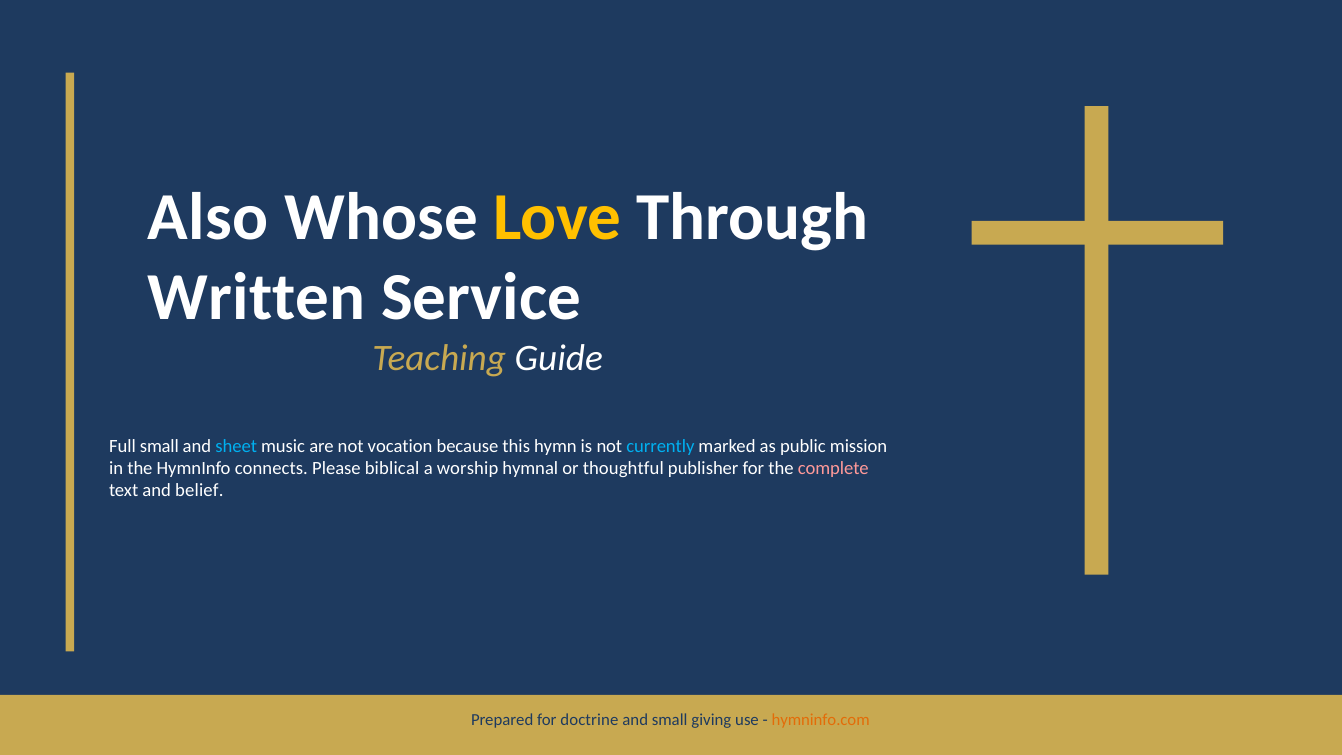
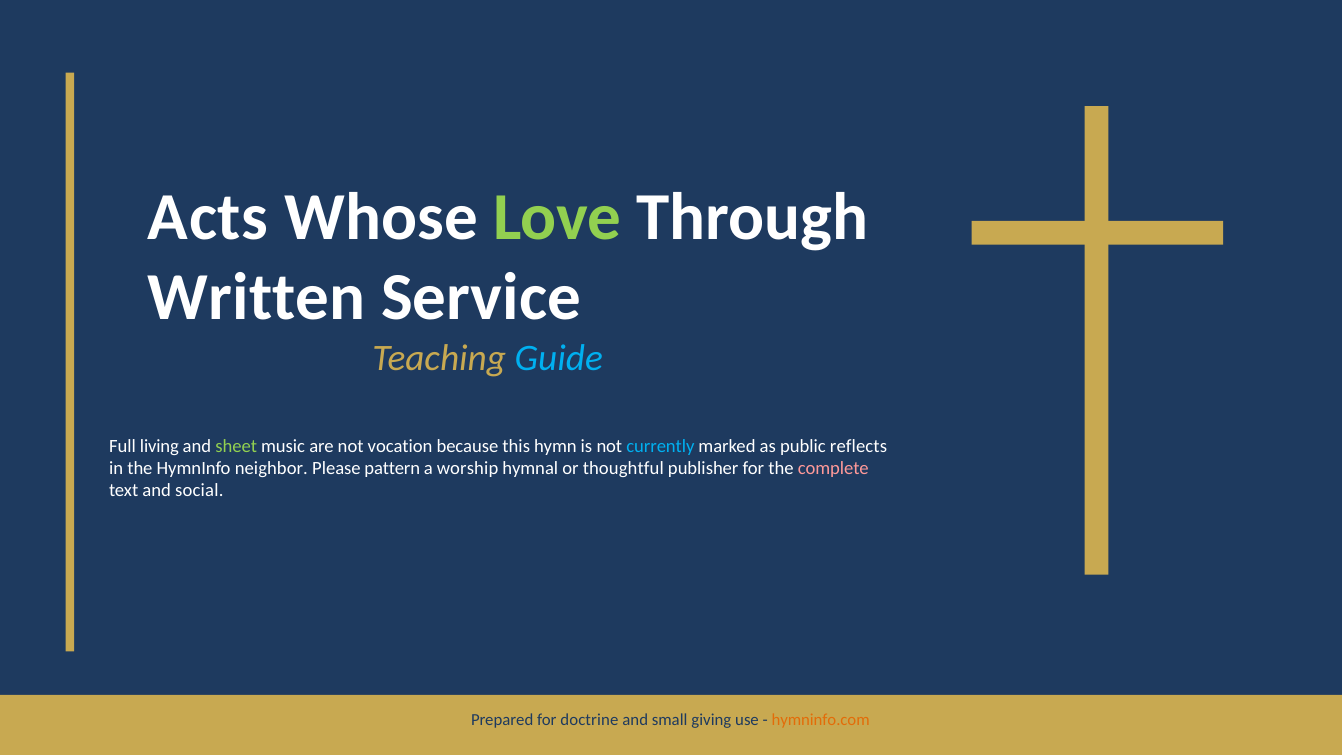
Also: Also -> Acts
Love colour: yellow -> light green
Guide colour: white -> light blue
Full small: small -> living
sheet colour: light blue -> light green
mission: mission -> reflects
connects: connects -> neighbor
biblical: biblical -> pattern
belief: belief -> social
